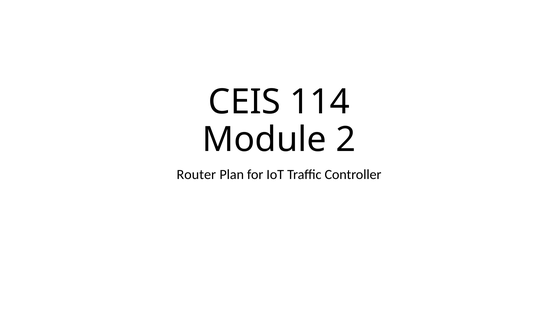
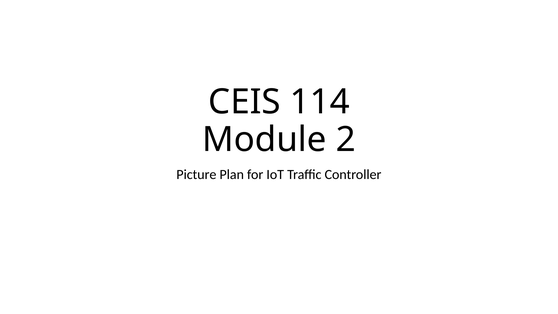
Router: Router -> Picture
